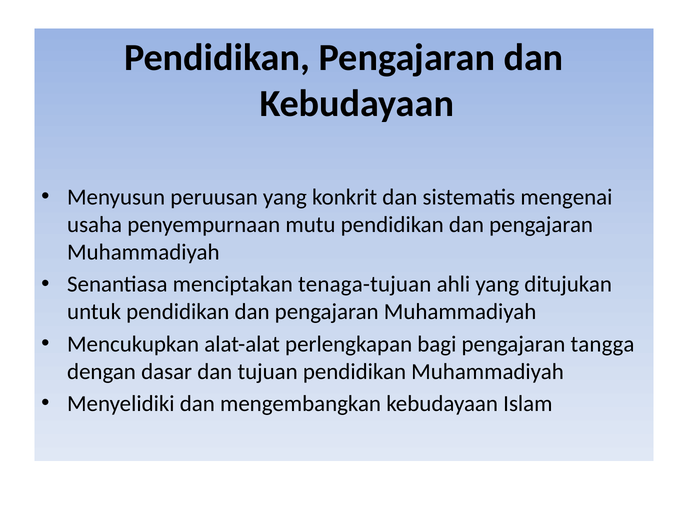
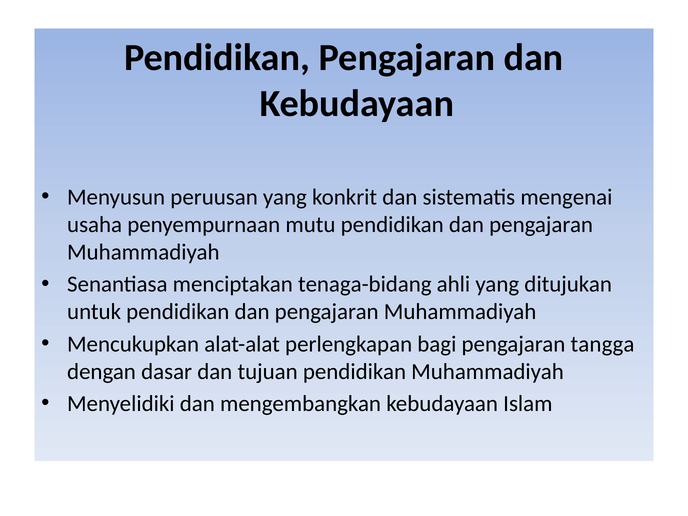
tenaga-tujuan: tenaga-tujuan -> tenaga-bidang
